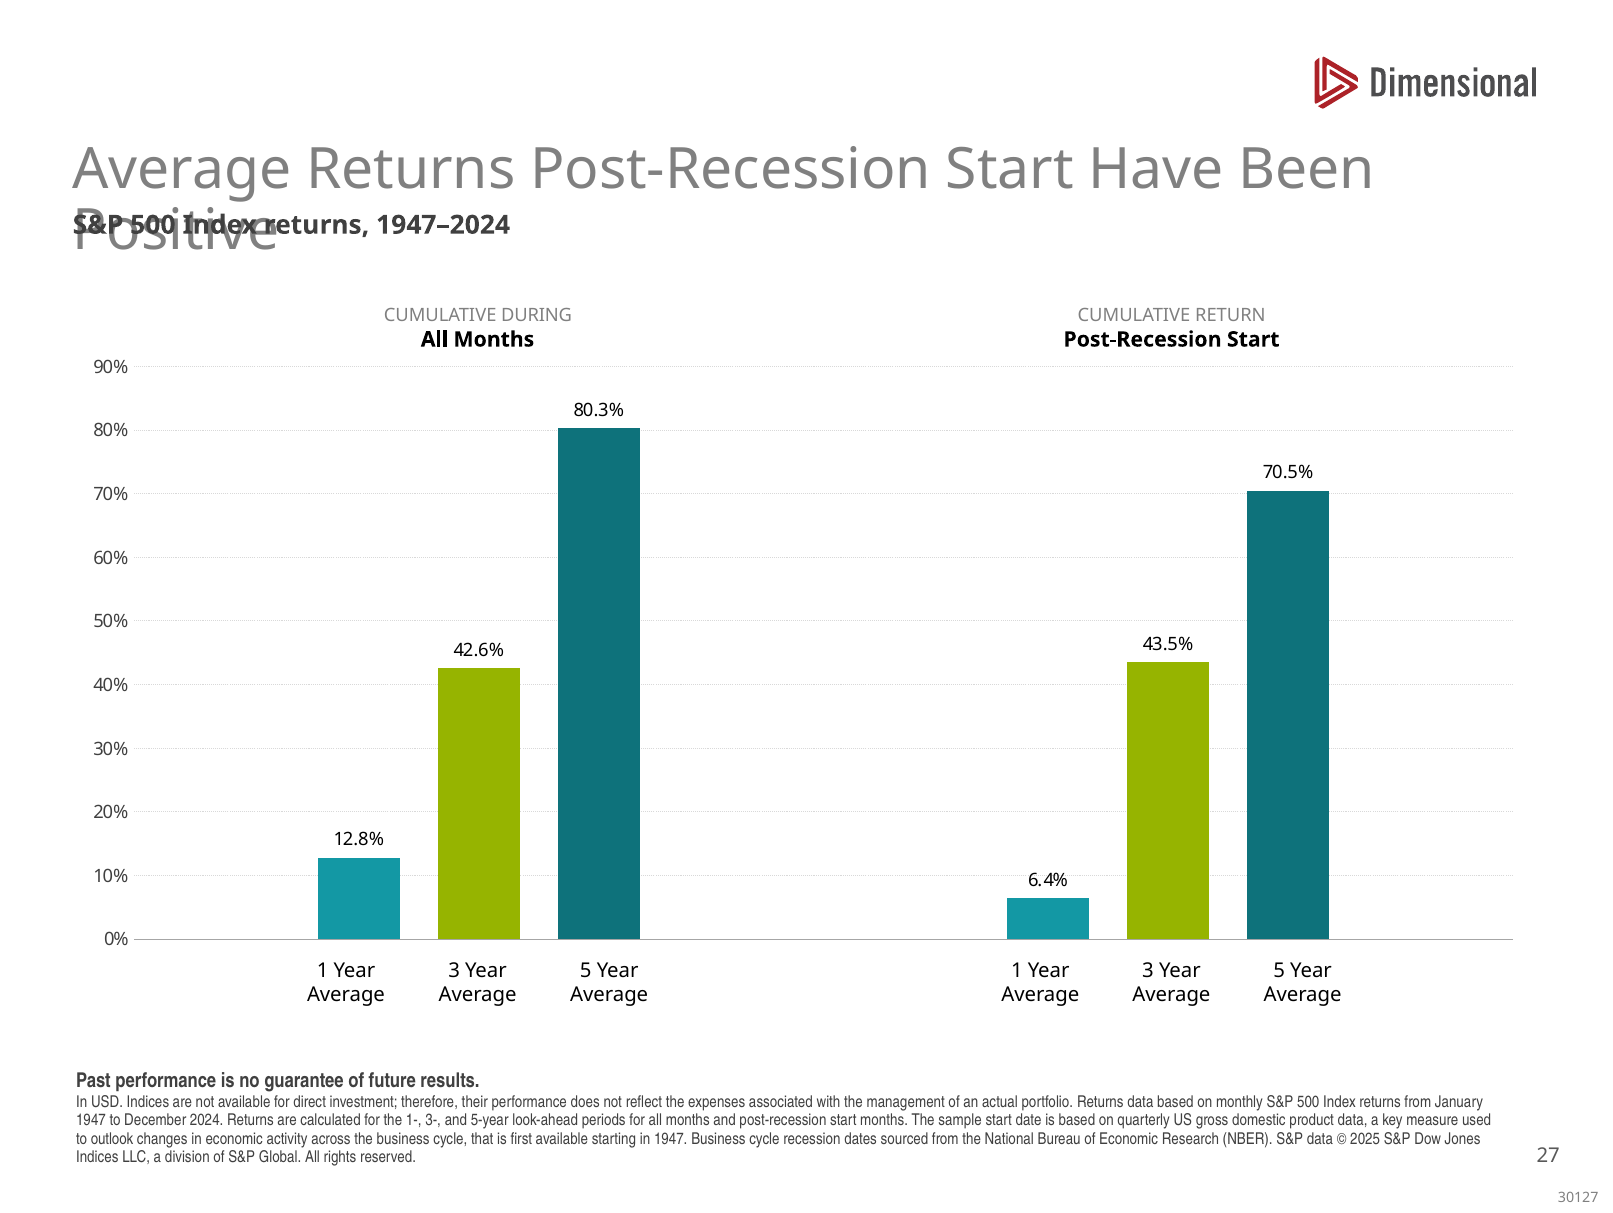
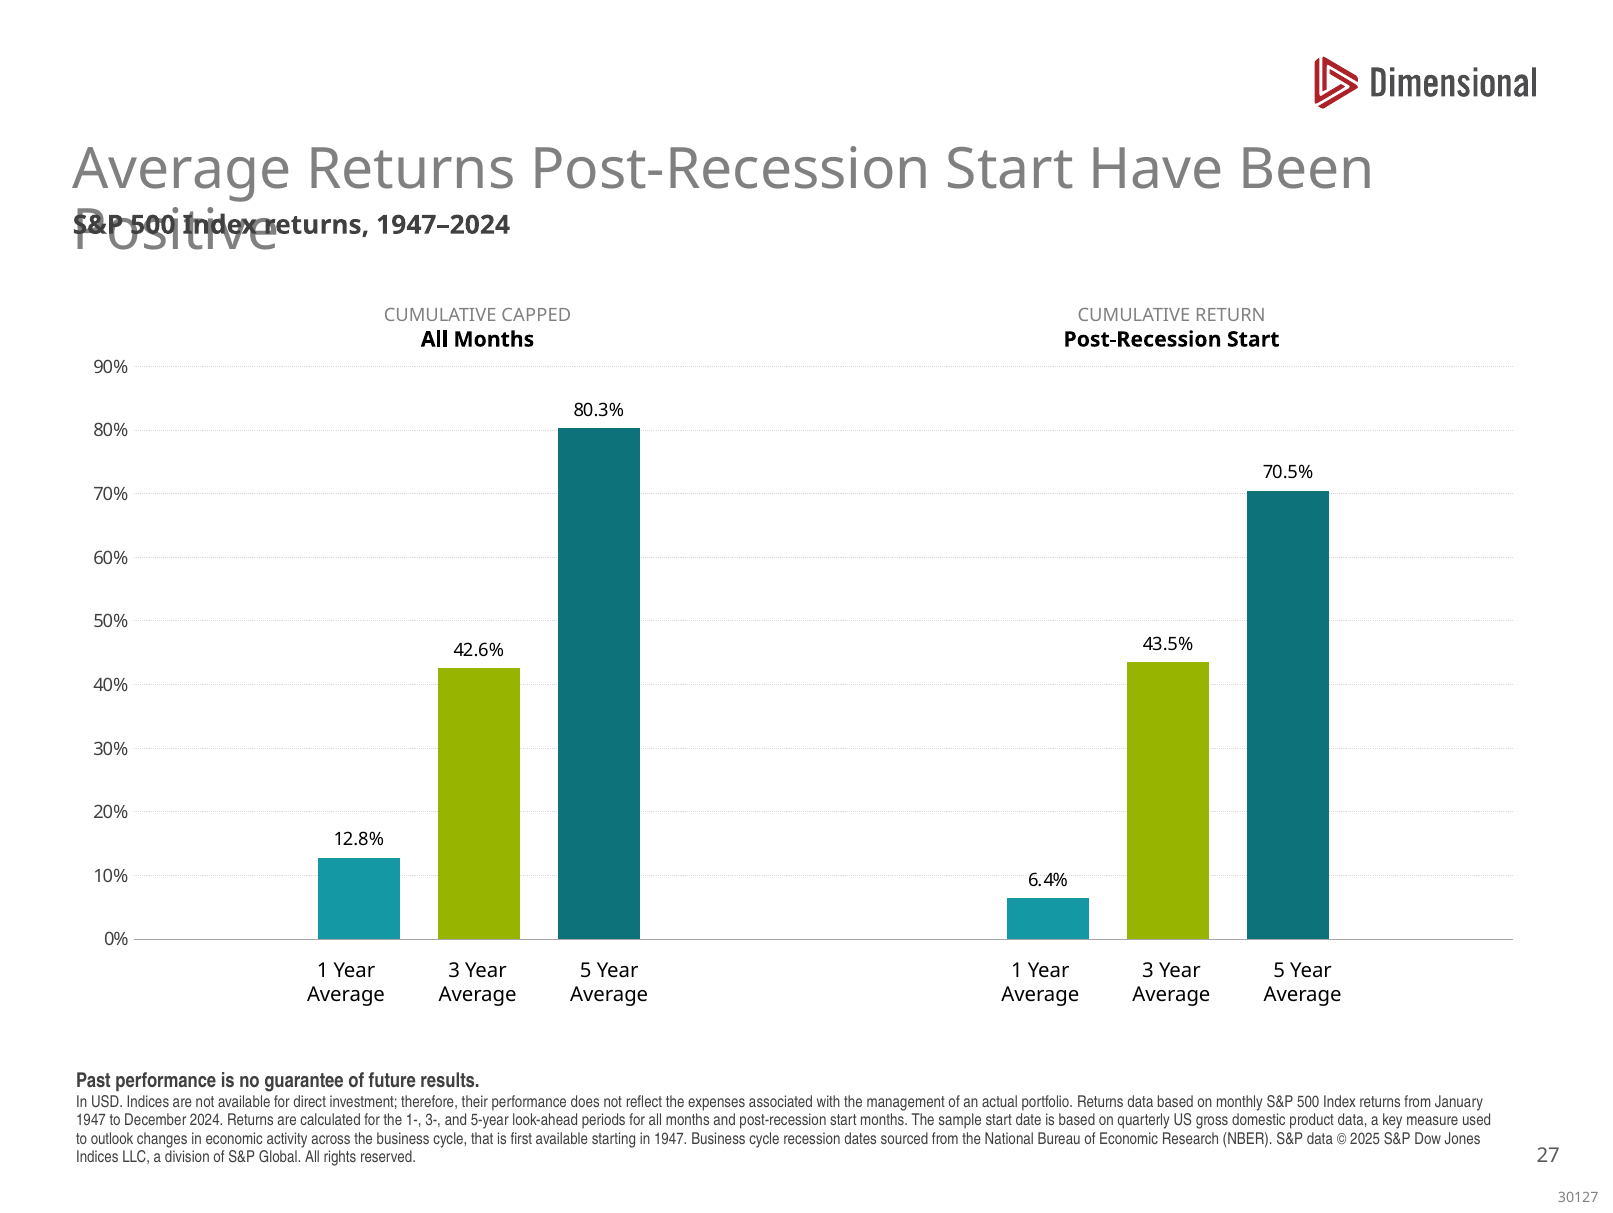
DURING: DURING -> CAPPED
